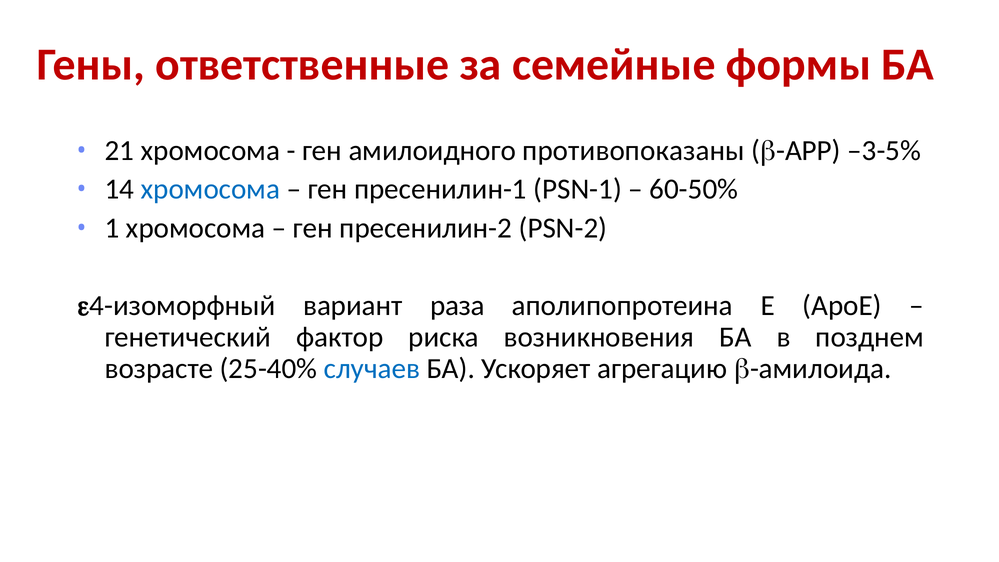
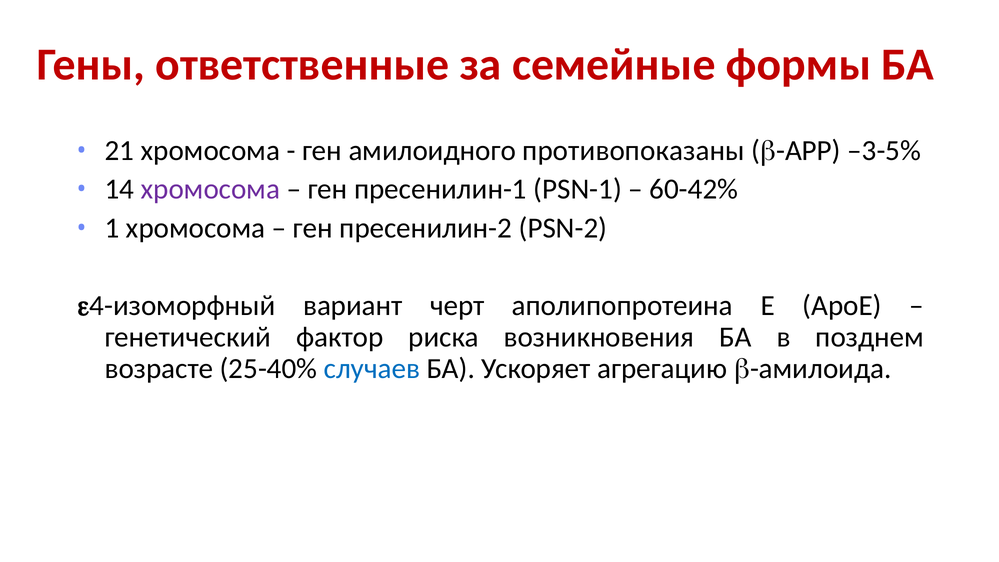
хромосома at (210, 189) colour: blue -> purple
60-50%: 60-50% -> 60-42%
раза: раза -> черт
